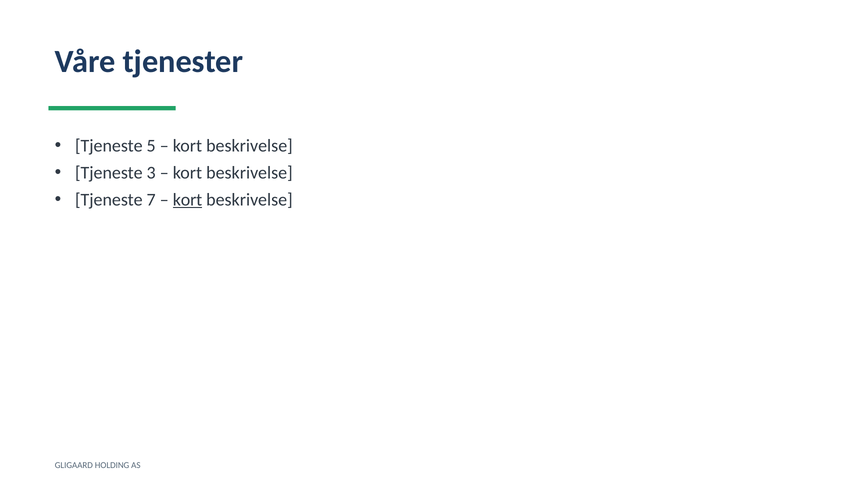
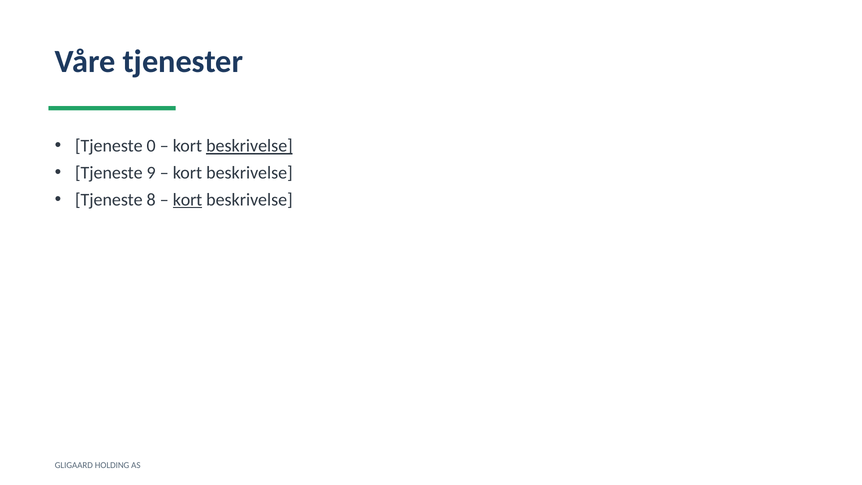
5: 5 -> 0
beskrivelse at (249, 146) underline: none -> present
3: 3 -> 9
7: 7 -> 8
